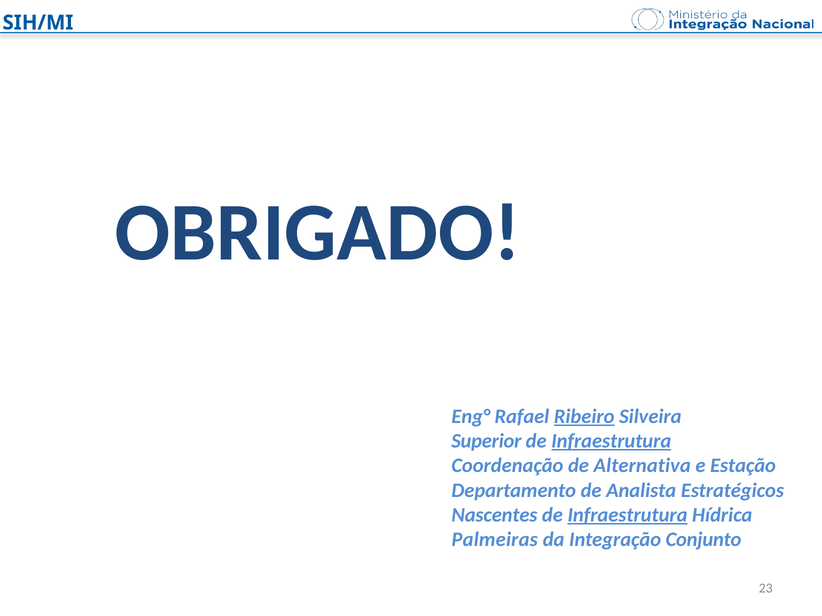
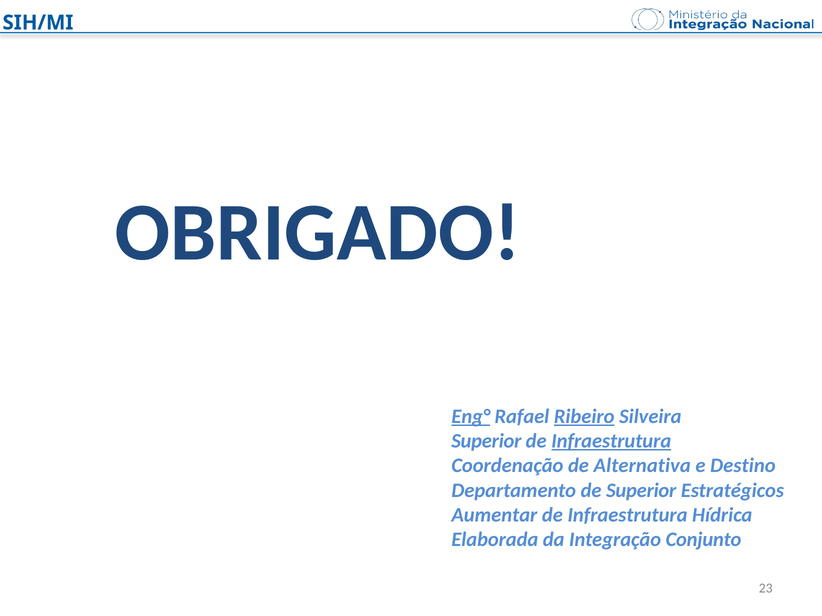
Eng° underline: none -> present
Estação: Estação -> Destino
de Analista: Analista -> Superior
Nascentes: Nascentes -> Aumentar
Infraestrutura at (628, 515) underline: present -> none
Palmeiras: Palmeiras -> Elaborada
